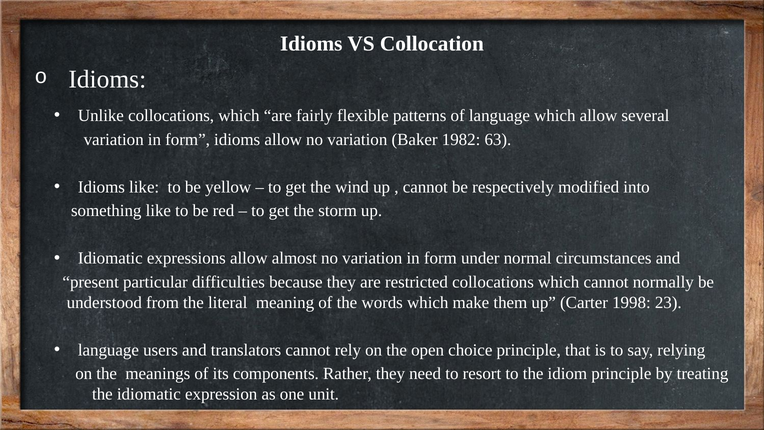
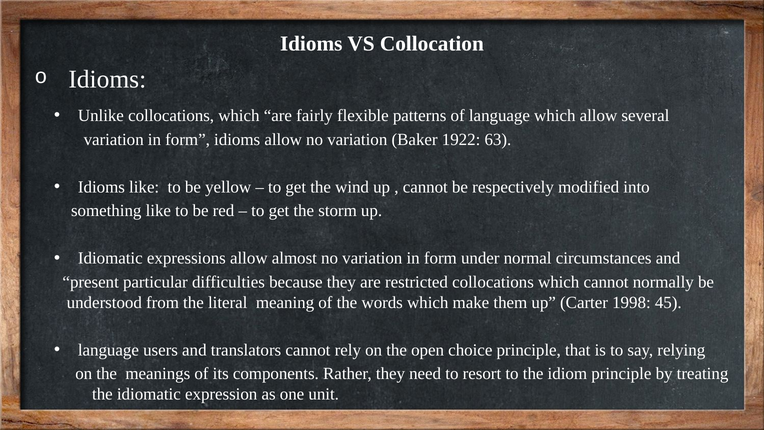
1982: 1982 -> 1922
23: 23 -> 45
